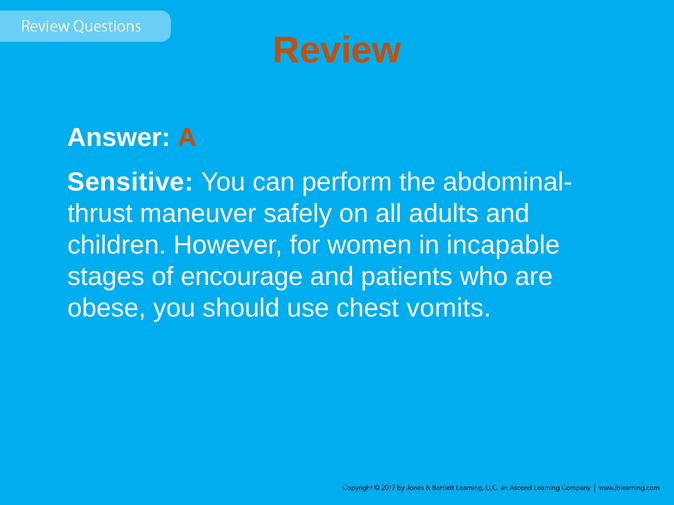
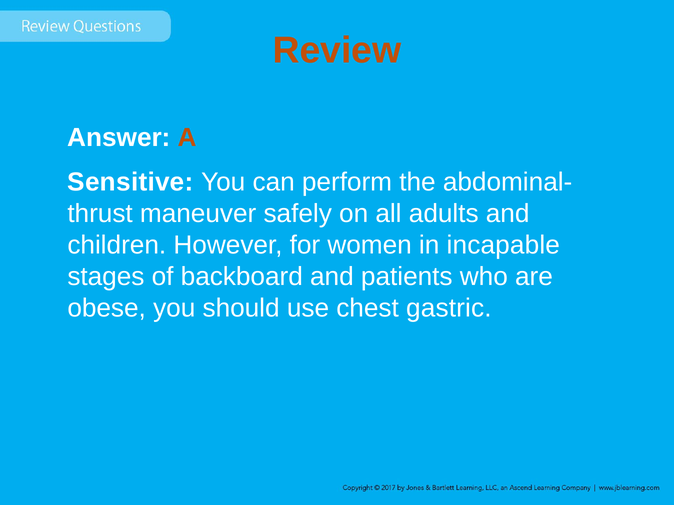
encourage: encourage -> backboard
vomits: vomits -> gastric
